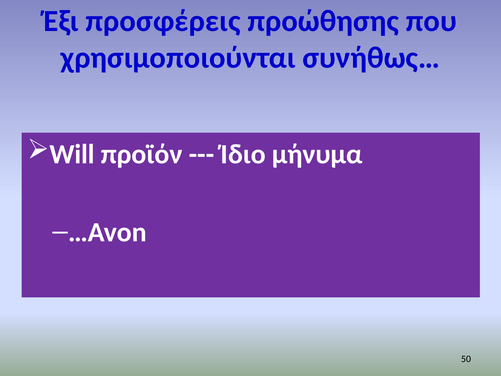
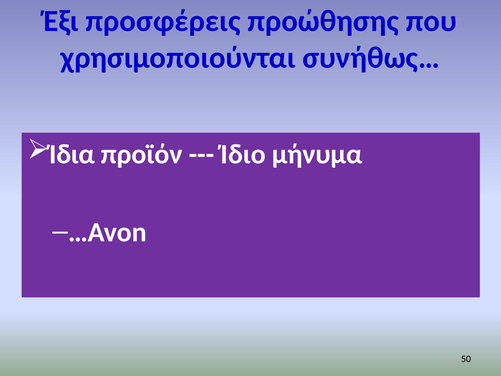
Will: Will -> Ίδια
